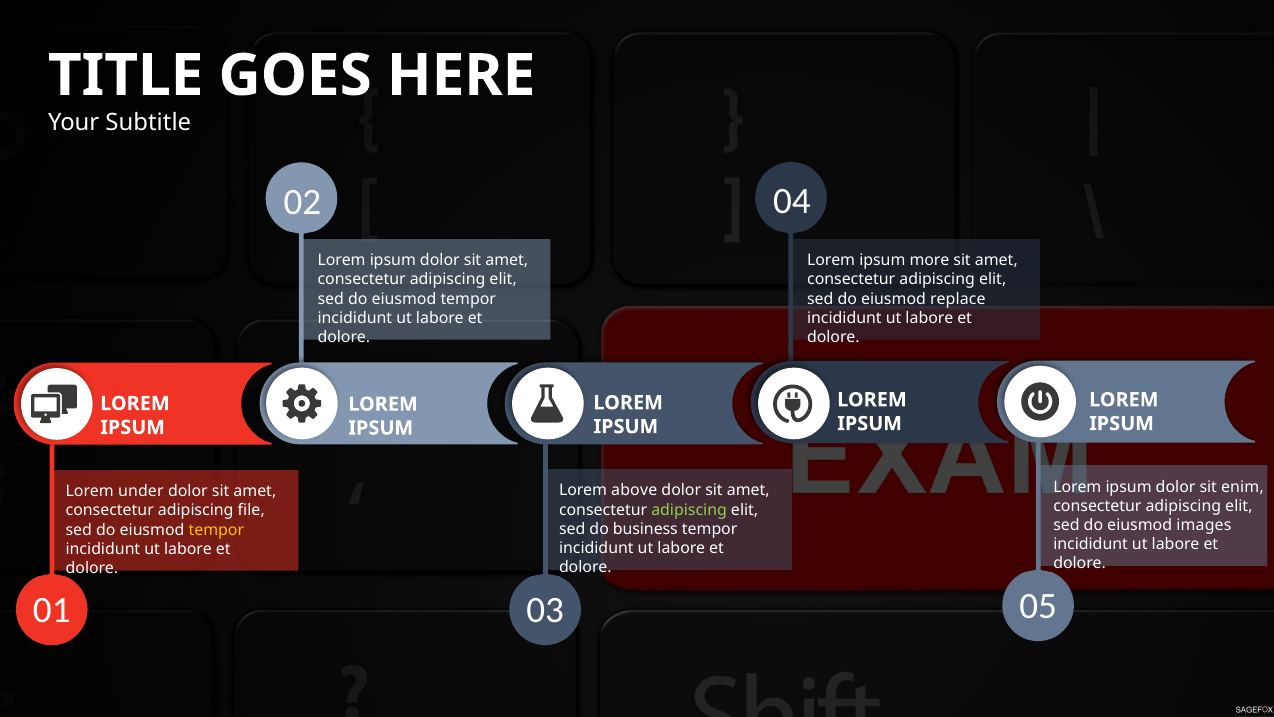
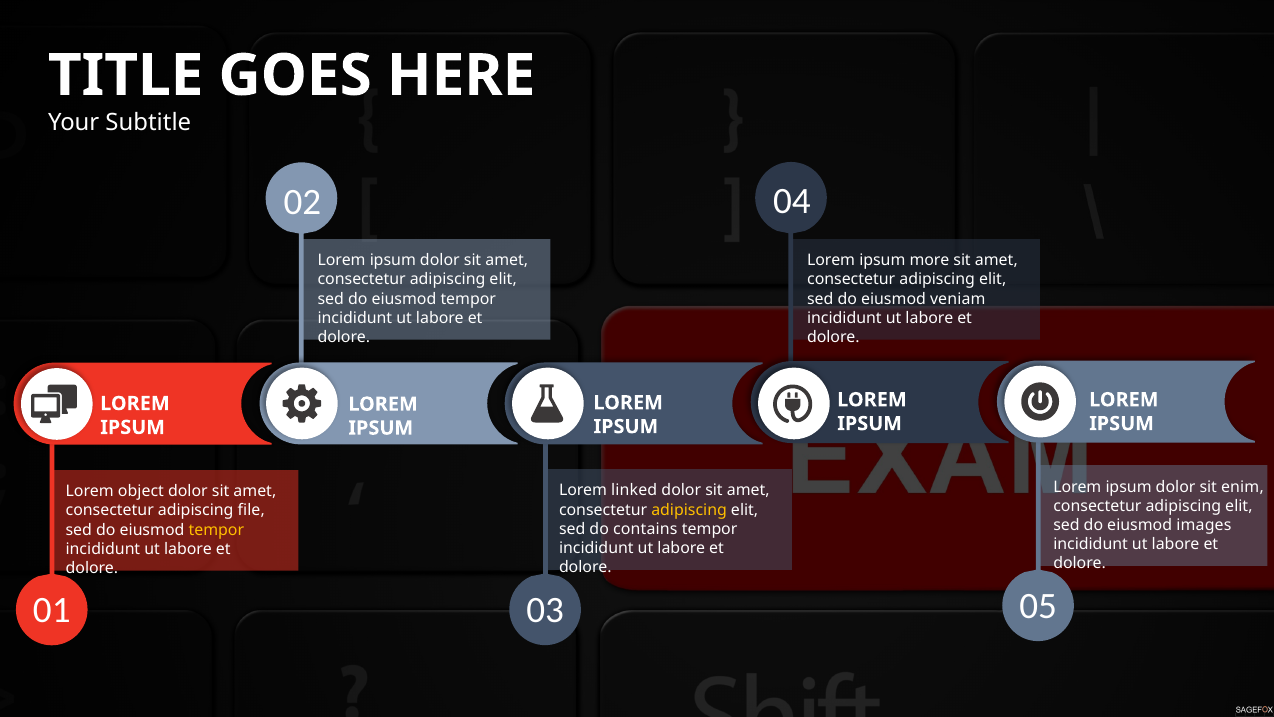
replace: replace -> veniam
above: above -> linked
under: under -> object
adipiscing at (689, 510) colour: light green -> yellow
business: business -> contains
